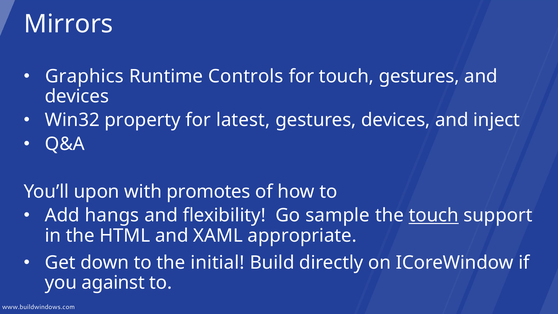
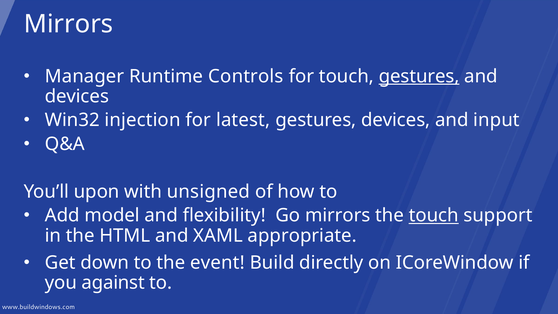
Graphics: Graphics -> Manager
gestures at (419, 76) underline: none -> present
property: property -> injection
inject: inject -> input
promotes: promotes -> unsigned
hangs: hangs -> model
Go sample: sample -> mirrors
initial: initial -> event
